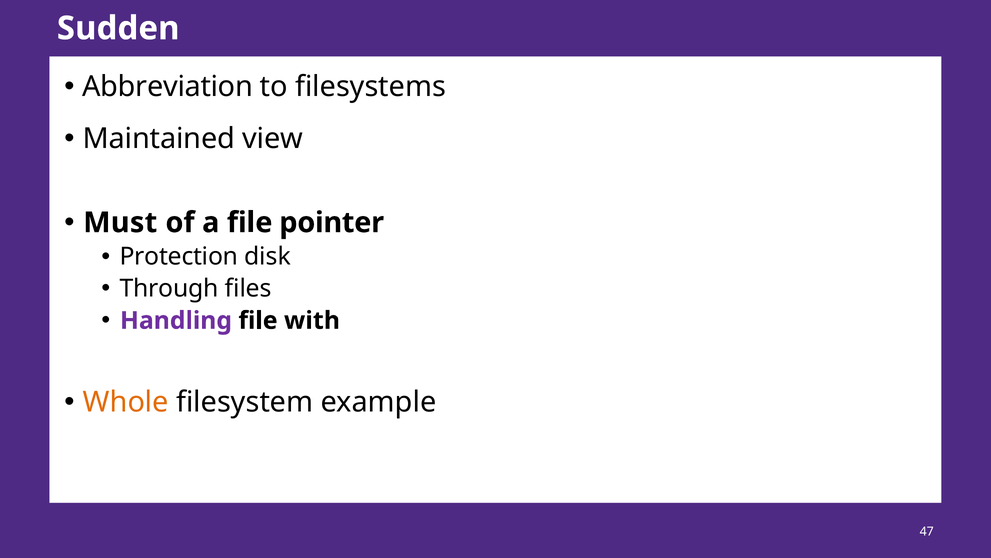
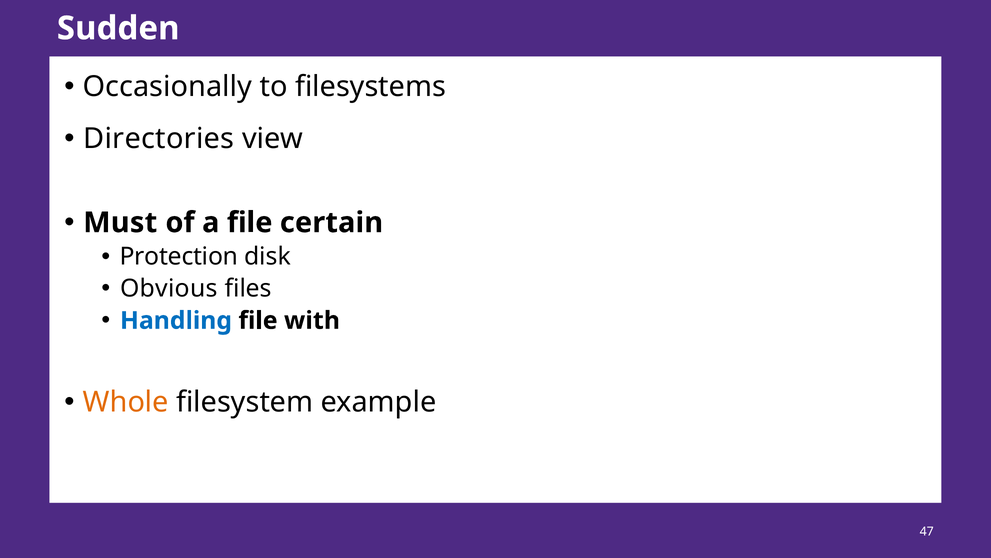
Abbreviation: Abbreviation -> Occasionally
Maintained: Maintained -> Directories
pointer: pointer -> certain
Through: Through -> Obvious
Handling colour: purple -> blue
